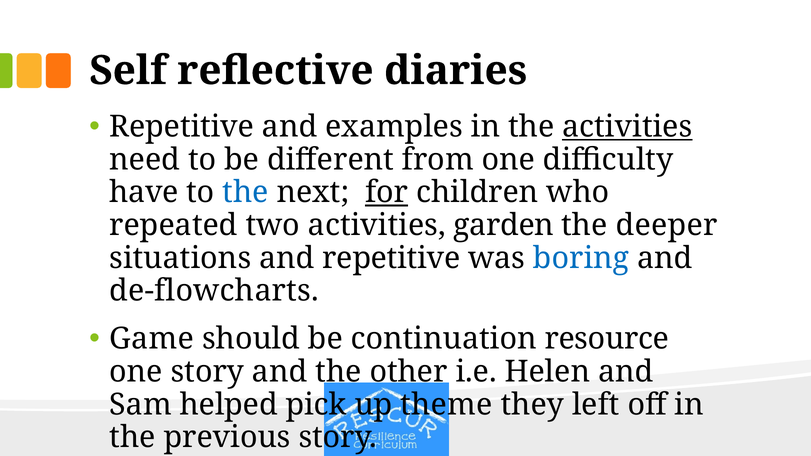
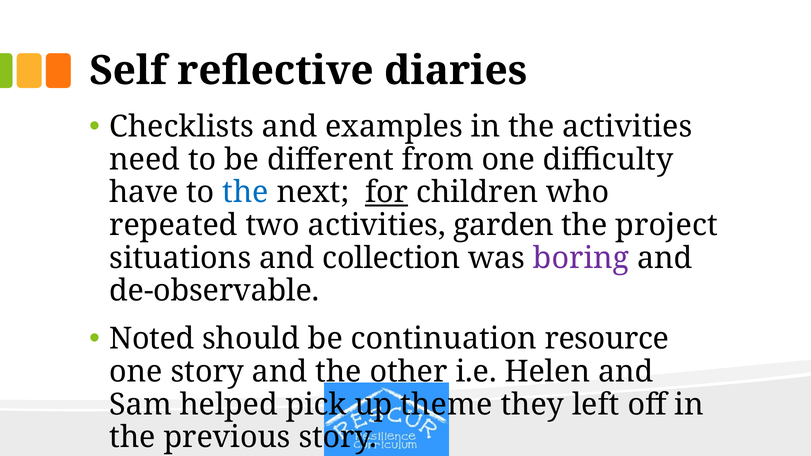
Repetitive at (182, 127): Repetitive -> Checklists
activities at (627, 127) underline: present -> none
deeper: deeper -> project
and repetitive: repetitive -> collection
boring colour: blue -> purple
de-flowcharts: de-flowcharts -> de-observable
Game: Game -> Noted
